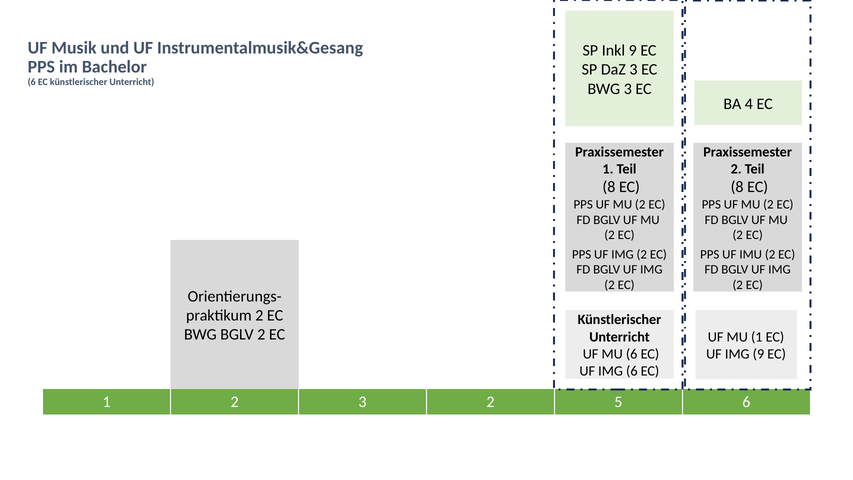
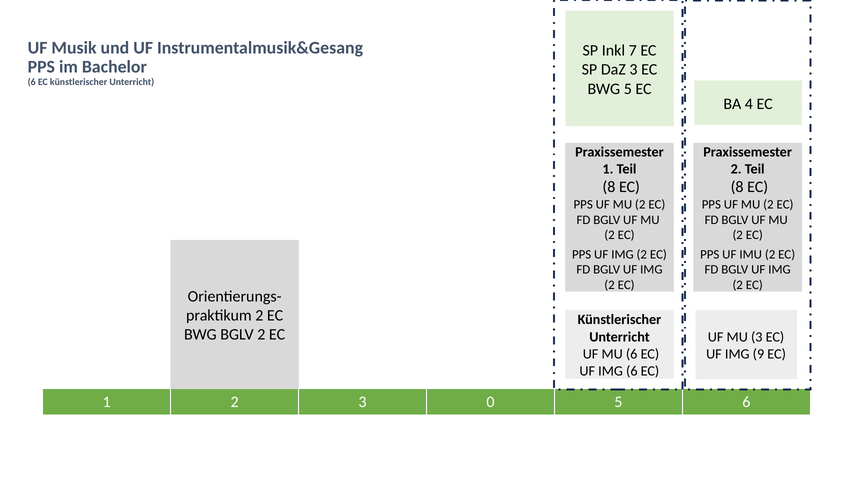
Inkl 9: 9 -> 7
BWG 3: 3 -> 5
MU 1: 1 -> 3
3 2: 2 -> 0
